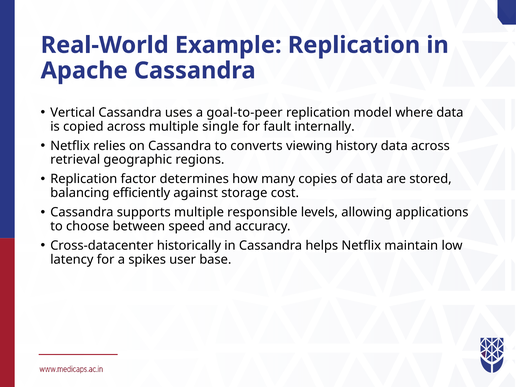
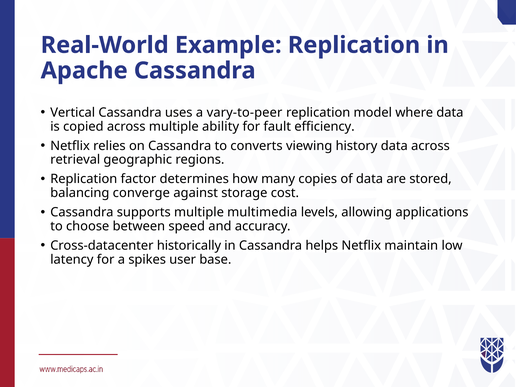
goal-to-peer: goal-to-peer -> vary-to-peer
single: single -> ability
internally: internally -> efficiency
efficiently: efficiently -> converge
responsible: responsible -> multimedia
